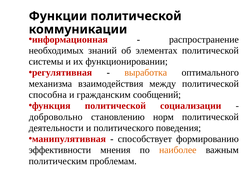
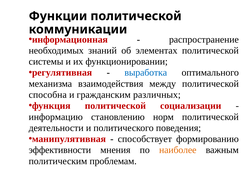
выработка colour: orange -> blue
сообщений: сообщений -> различных
добровольно: добровольно -> информацию
